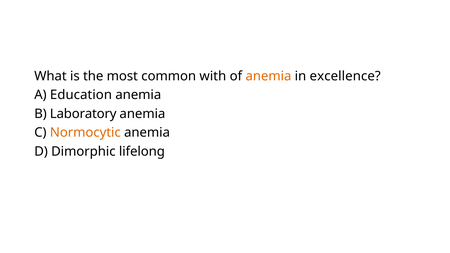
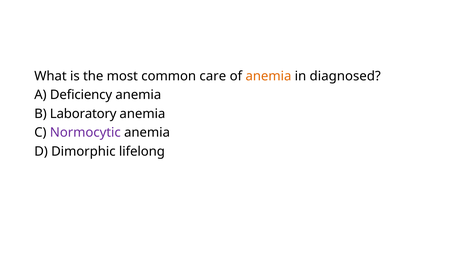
with: with -> care
excellence: excellence -> diagnosed
Education: Education -> Deficiency
Normocytic colour: orange -> purple
